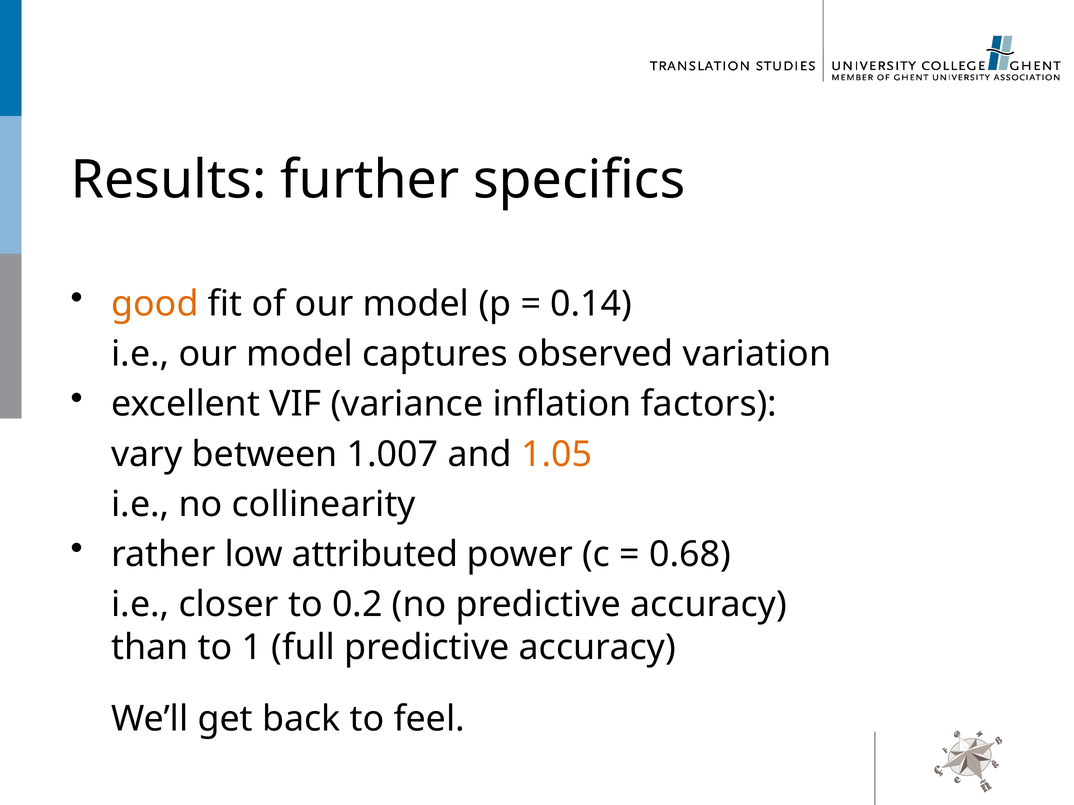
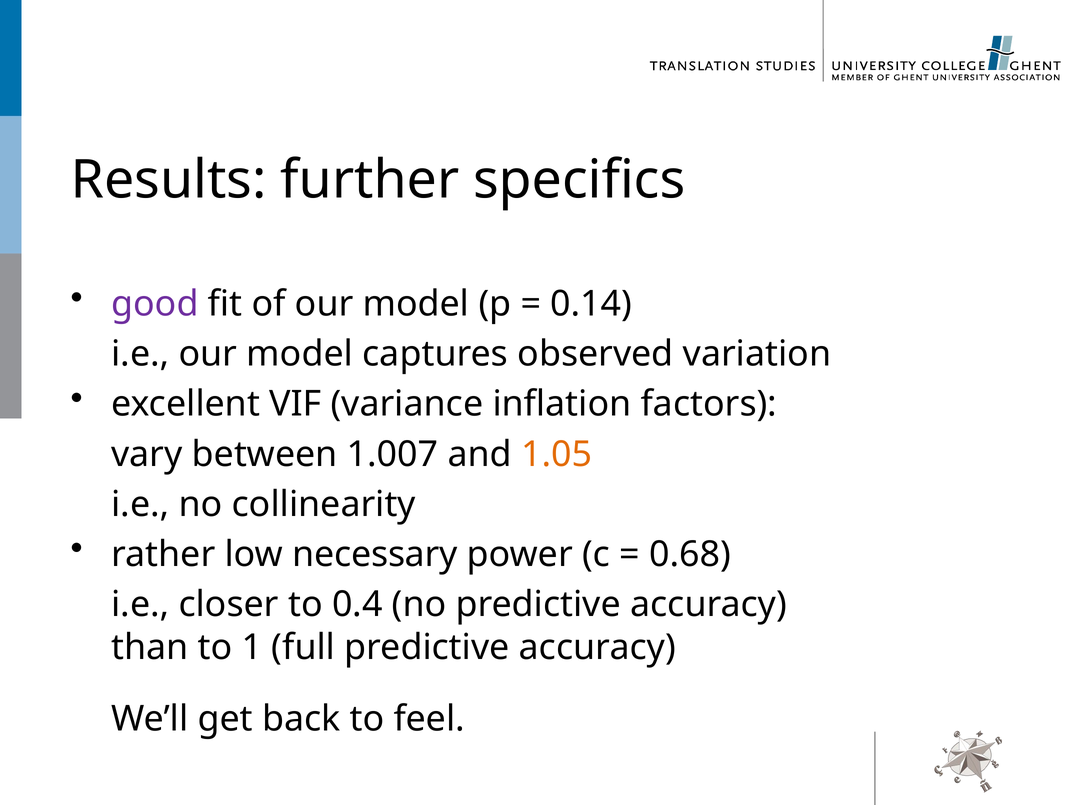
good colour: orange -> purple
attributed: attributed -> necessary
0.2: 0.2 -> 0.4
